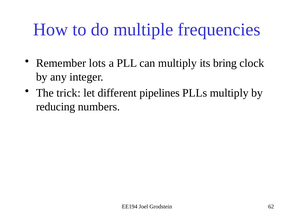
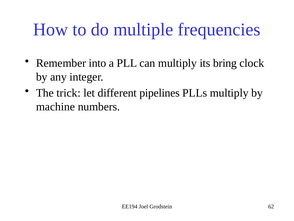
lots: lots -> into
reducing: reducing -> machine
